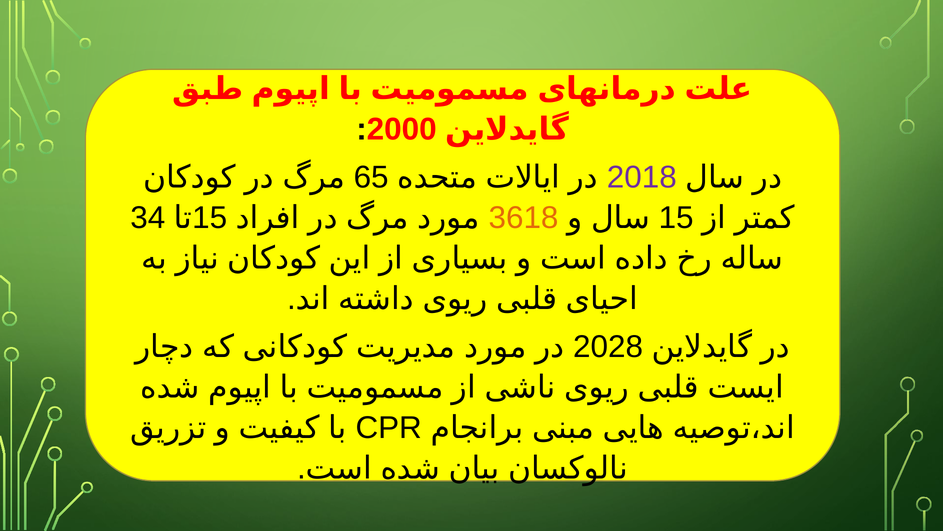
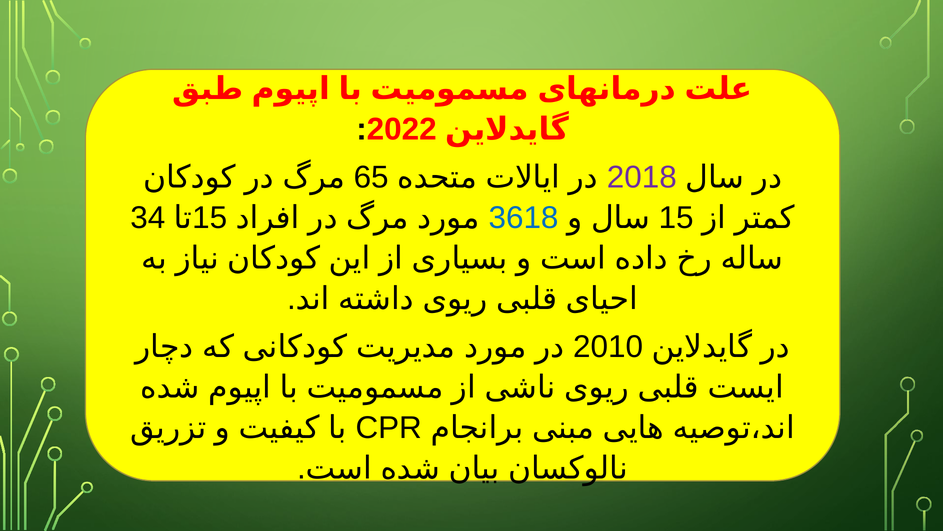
2000: 2000 -> 2022
3618 colour: orange -> blue
2028: 2028 -> 2010
